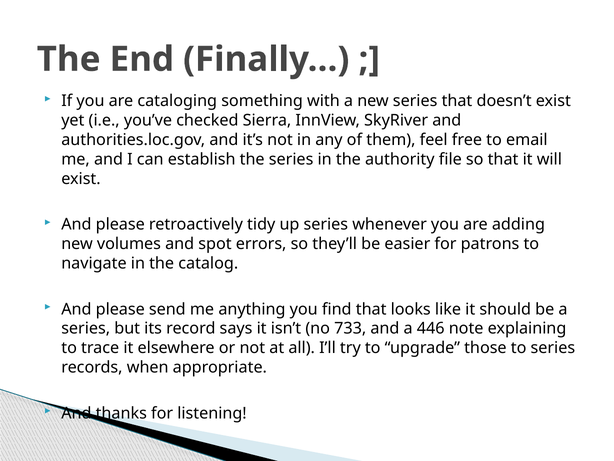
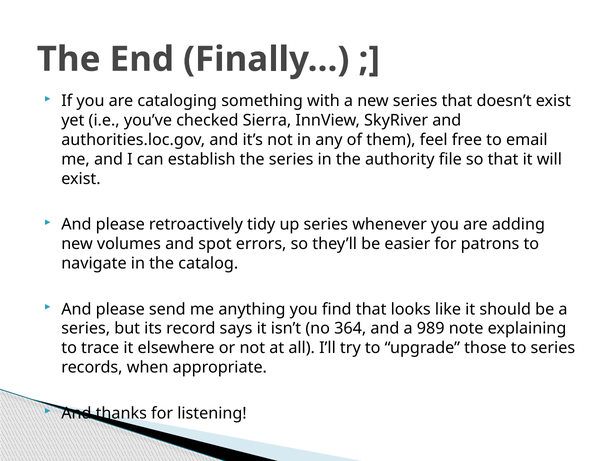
733: 733 -> 364
446: 446 -> 989
